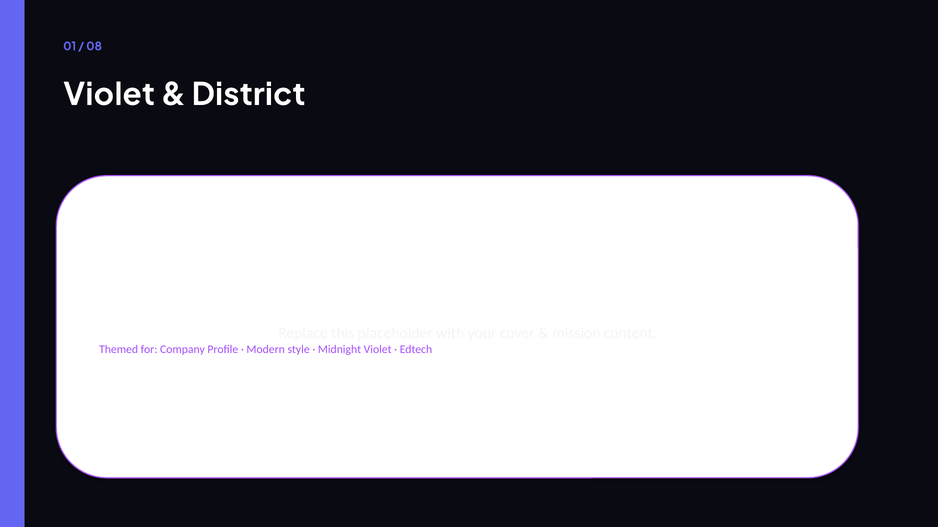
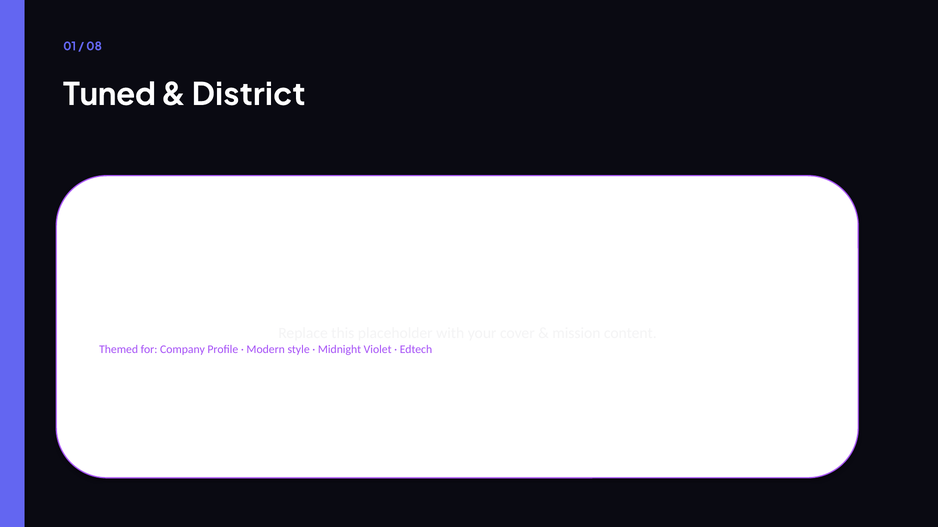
Violet at (109, 95): Violet -> Tuned
